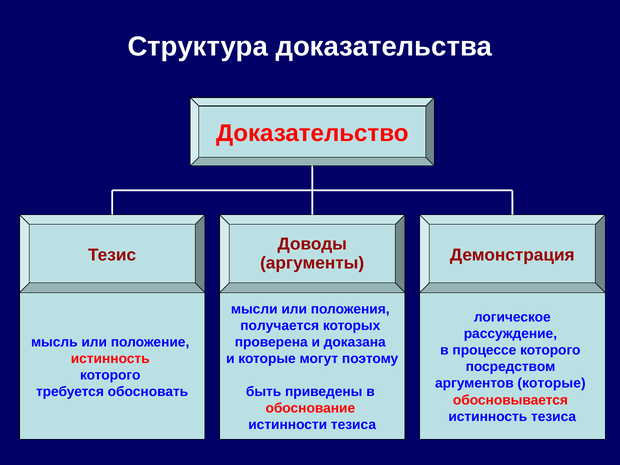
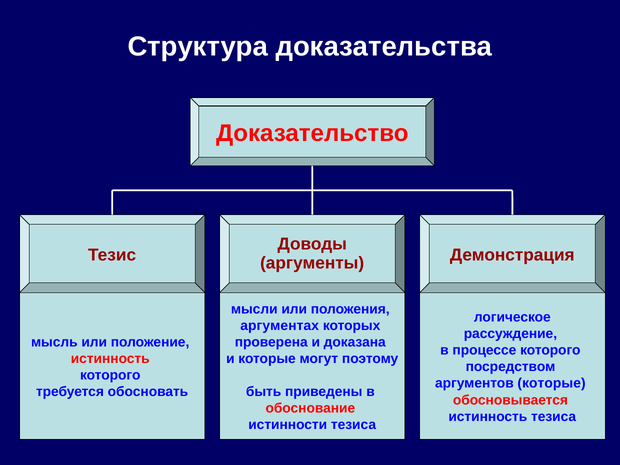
получается: получается -> аргументах
